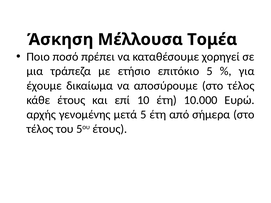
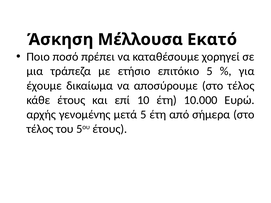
Τομέα: Τομέα -> Εκατό
